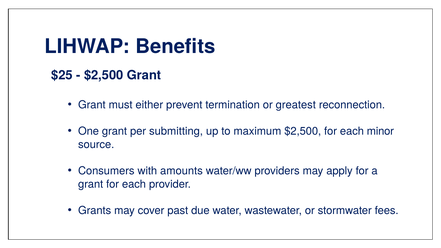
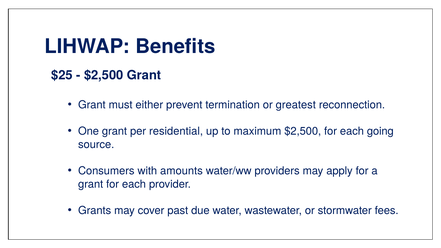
submitting: submitting -> residential
minor: minor -> going
